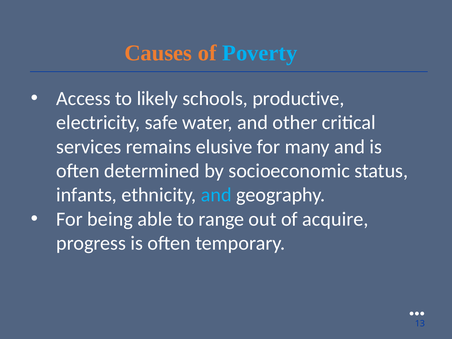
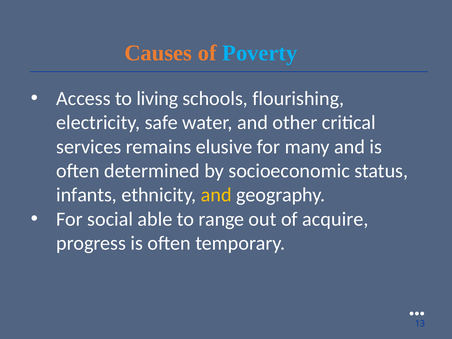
likely: likely -> living
productive: productive -> flourishing
and at (216, 195) colour: light blue -> yellow
being: being -> social
